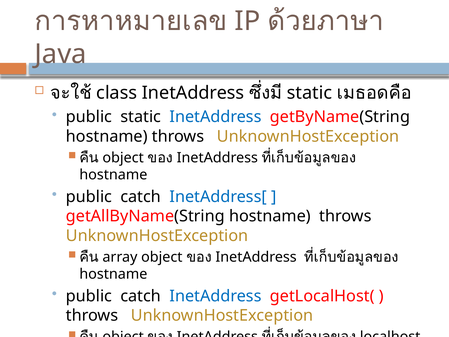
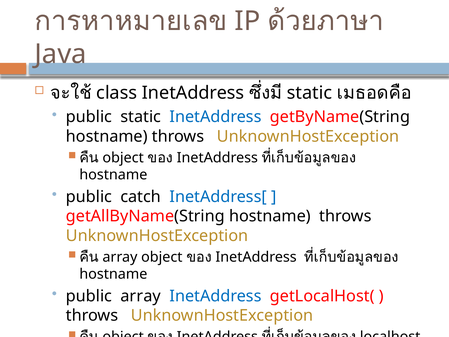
catch at (141, 296): catch -> array
